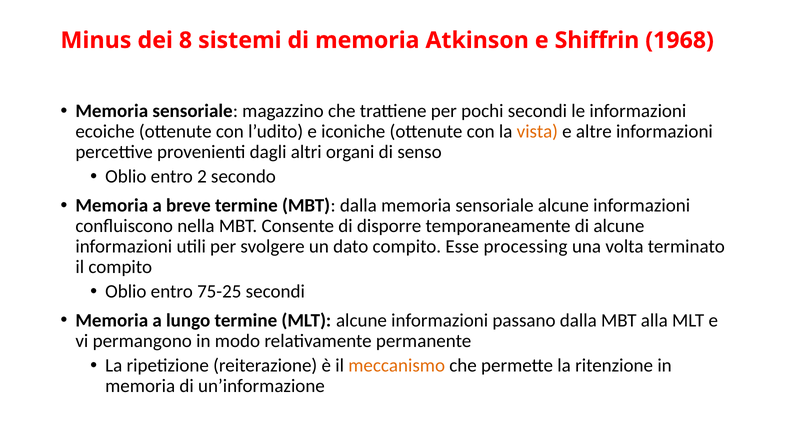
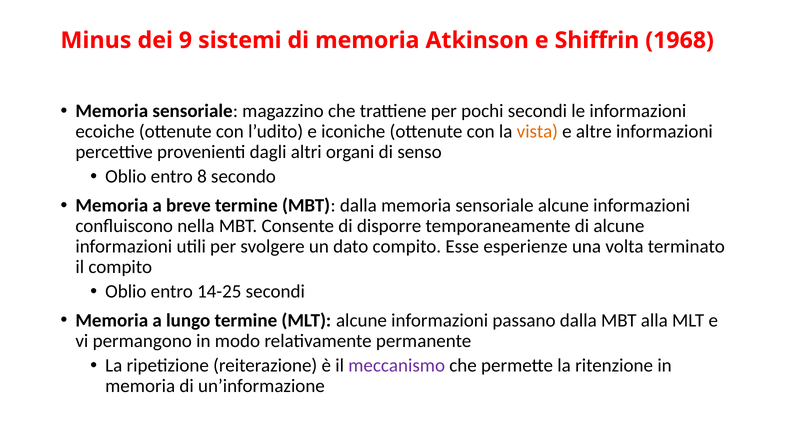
8: 8 -> 9
2: 2 -> 8
processing: processing -> esperienze
75-25: 75-25 -> 14-25
meccanismo colour: orange -> purple
